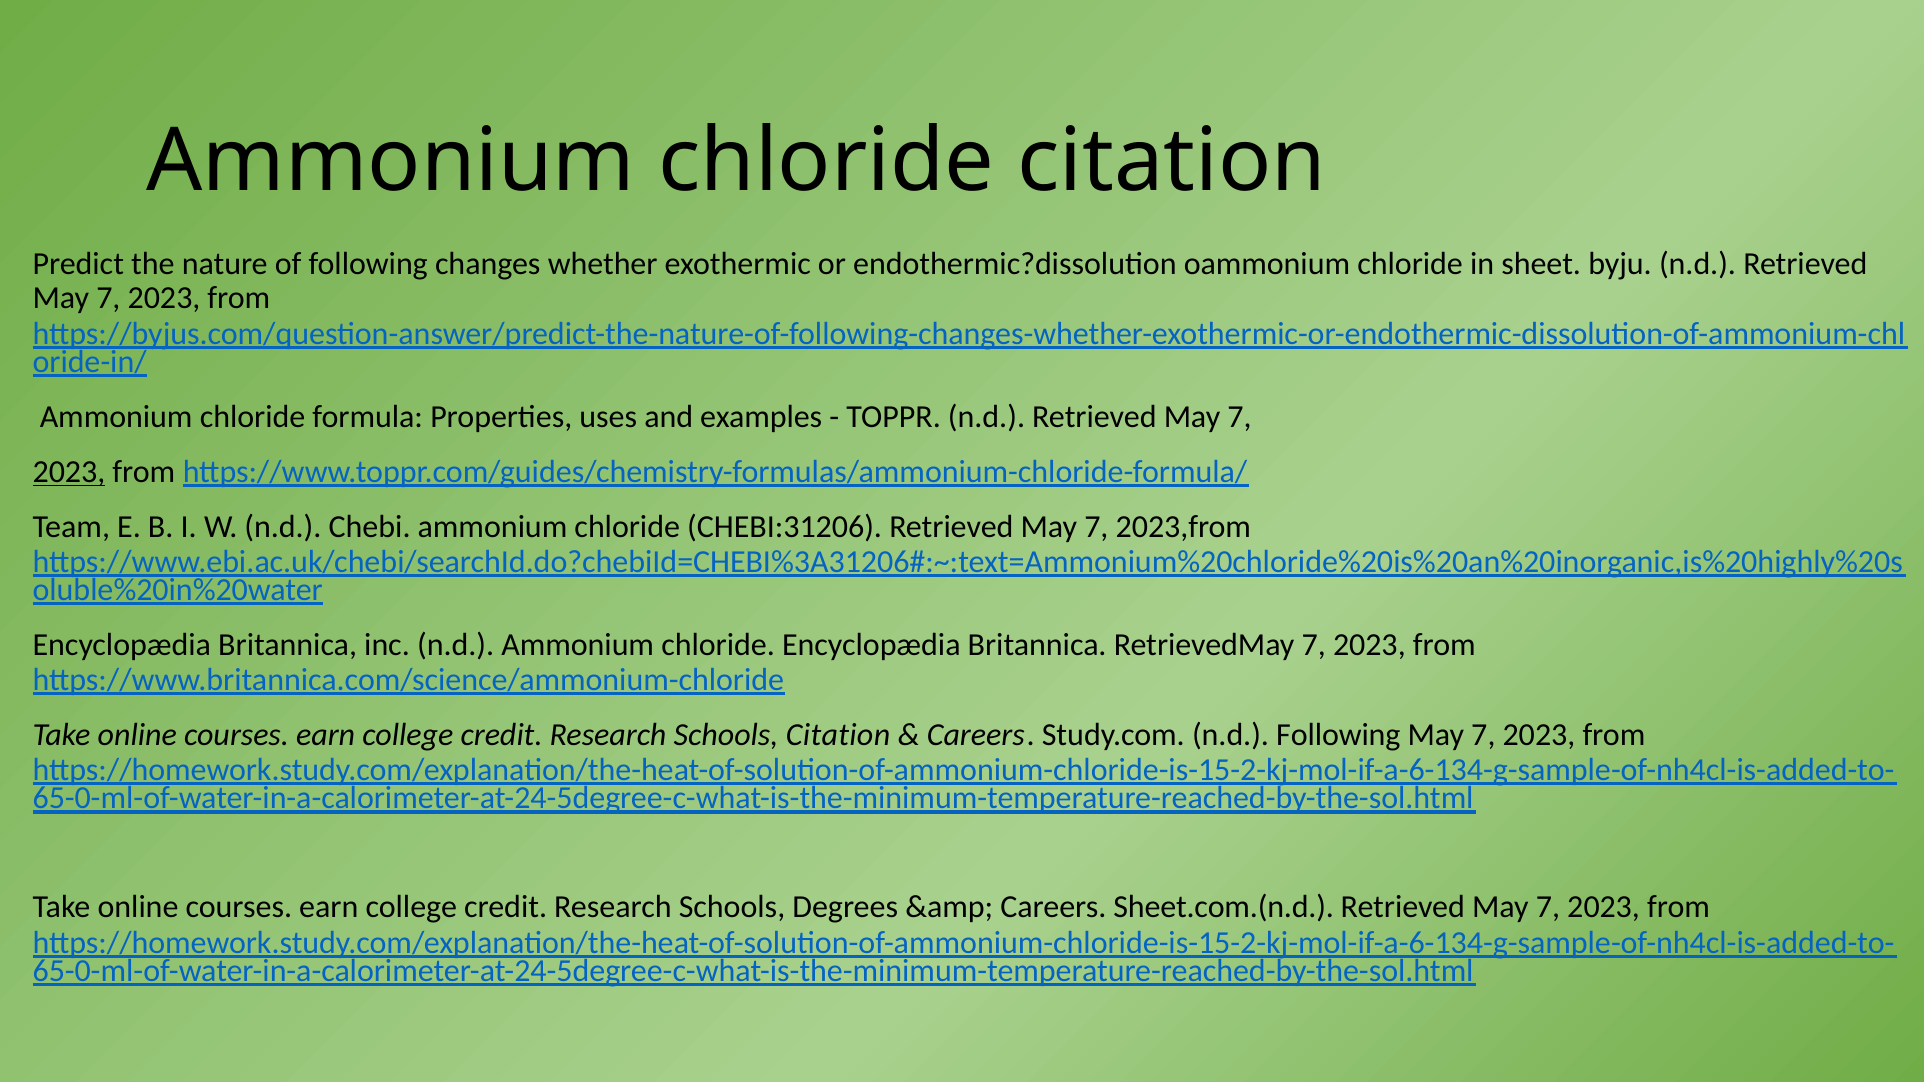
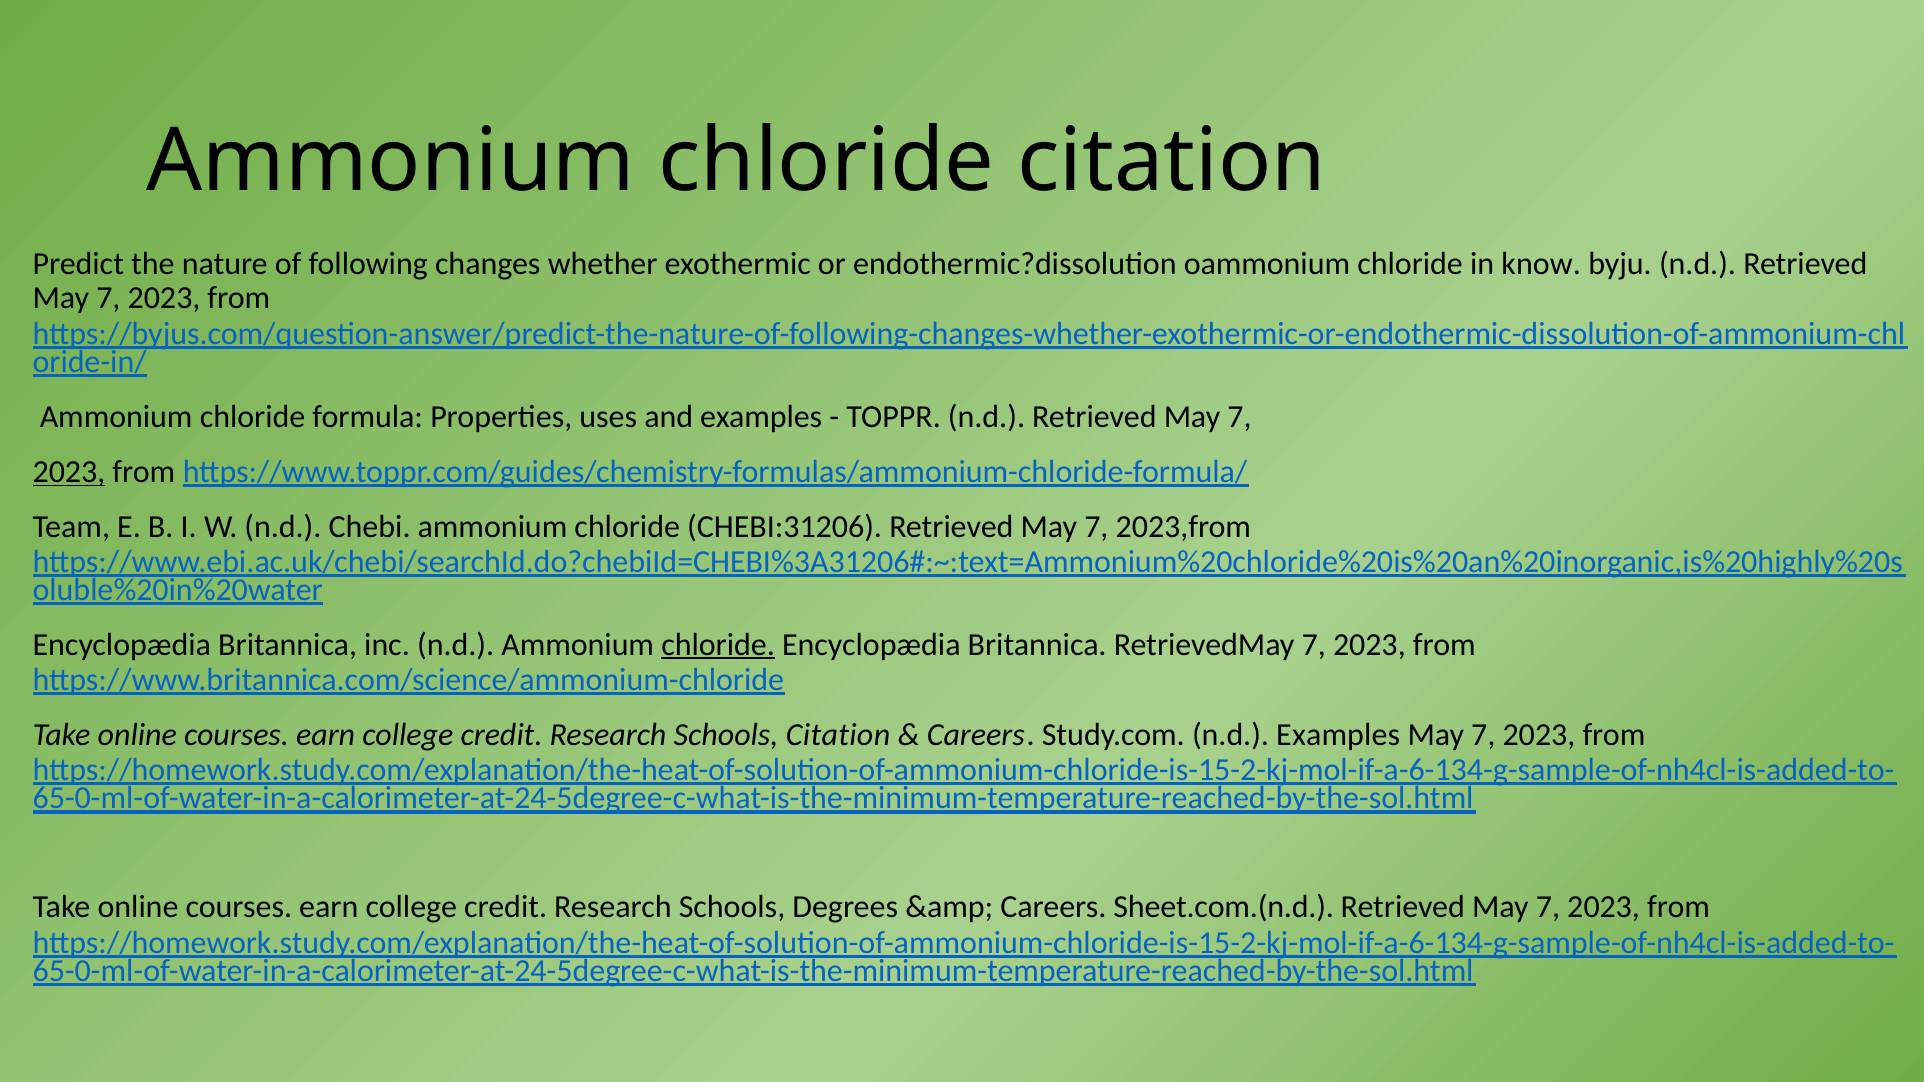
sheet: sheet -> know
chloride at (718, 645) underline: none -> present
n.d Following: Following -> Examples
